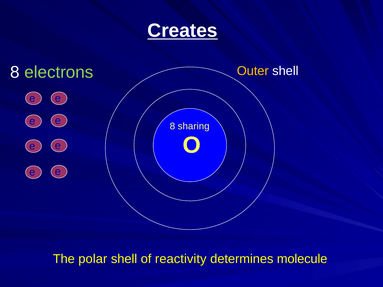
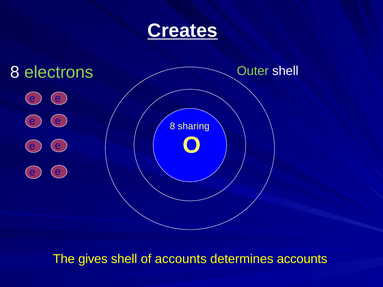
Outer colour: yellow -> light green
polar: polar -> gives
of reactivity: reactivity -> accounts
determines molecule: molecule -> accounts
